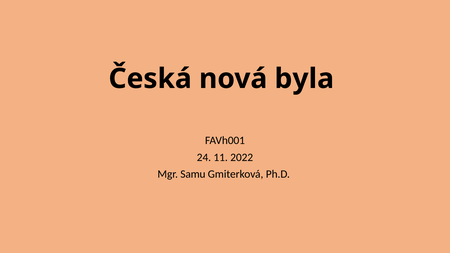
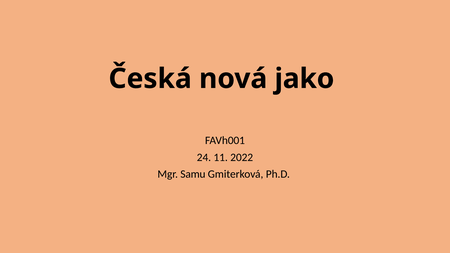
byla: byla -> jako
